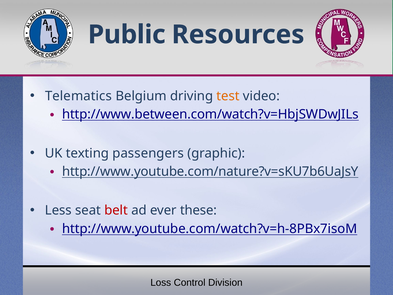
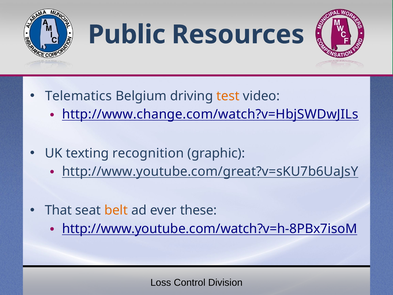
http://www.between.com/watch?v=HbjSWDwJILs: http://www.between.com/watch?v=HbjSWDwJILs -> http://www.change.com/watch?v=HbjSWDwJILs
passengers: passengers -> recognition
http://www.youtube.com/nature?v=sKU7b6UaJsY: http://www.youtube.com/nature?v=sKU7b6UaJsY -> http://www.youtube.com/great?v=sKU7b6UaJsY
Less: Less -> That
belt colour: red -> orange
